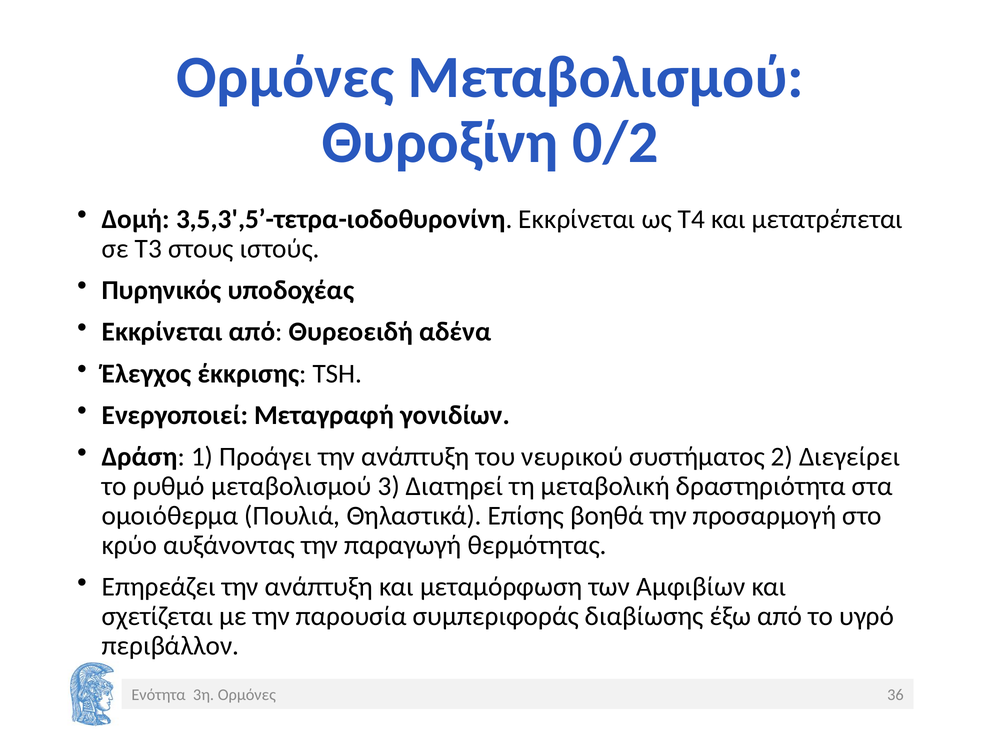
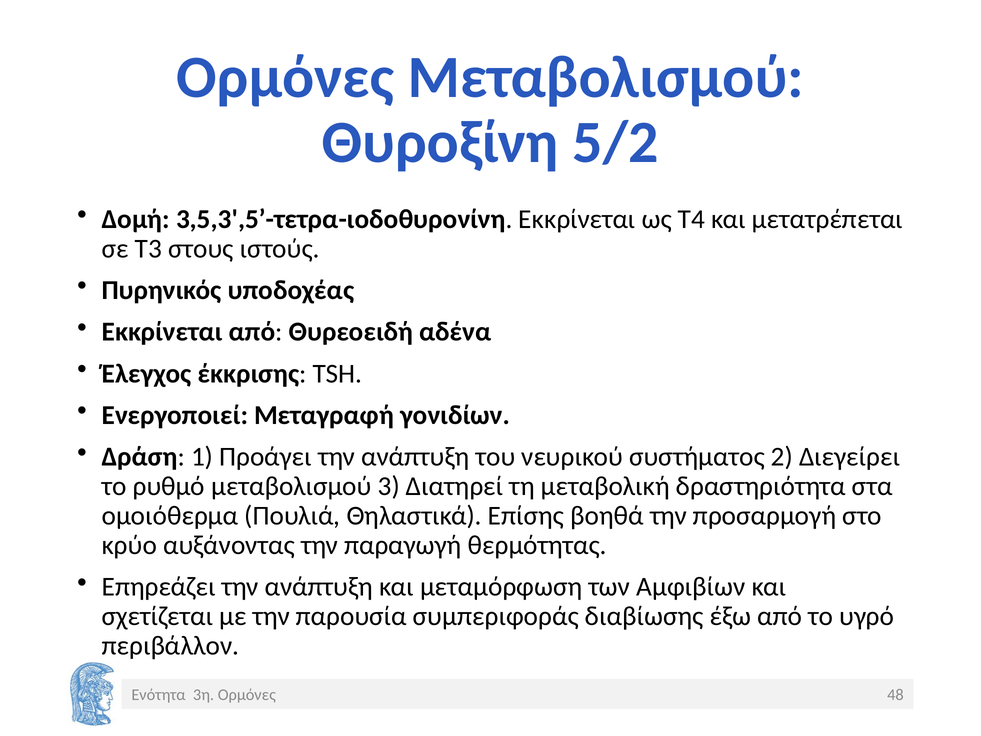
0/2: 0/2 -> 5/2
36: 36 -> 48
